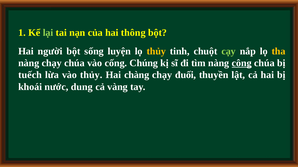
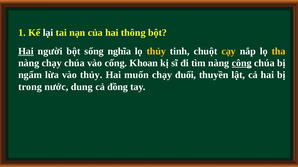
lại colour: light green -> white
Hai at (26, 51) underline: none -> present
luyện: luyện -> nghĩa
cạy colour: light green -> yellow
Chúng: Chúng -> Khoan
tuếch: tuếch -> ngấm
chàng: chàng -> muốn
khoái: khoái -> trong
vàng: vàng -> đồng
